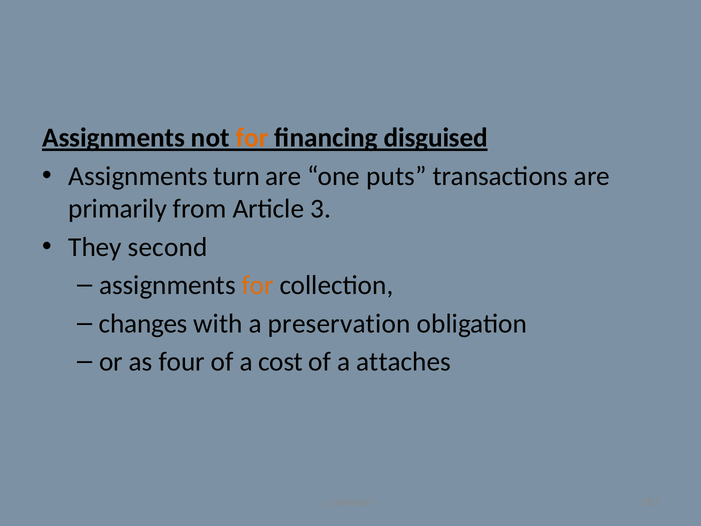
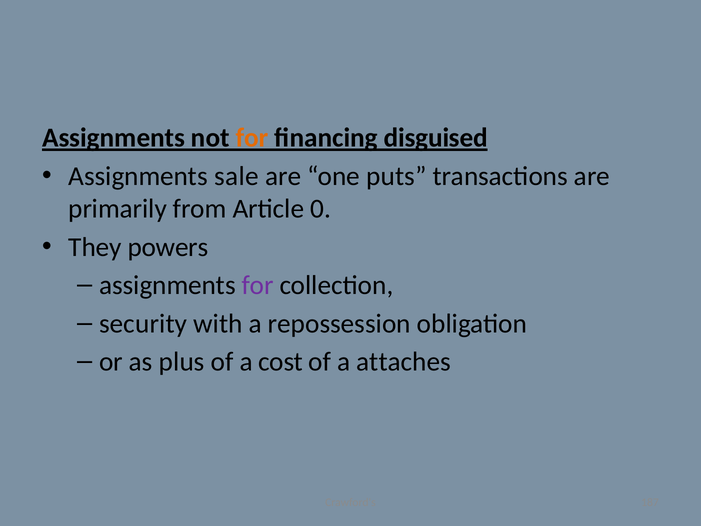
turn: turn -> sale
3: 3 -> 0
second: second -> powers
for at (258, 285) colour: orange -> purple
changes: changes -> security
preservation: preservation -> repossession
four: four -> plus
